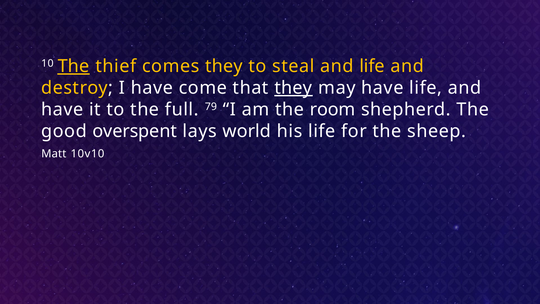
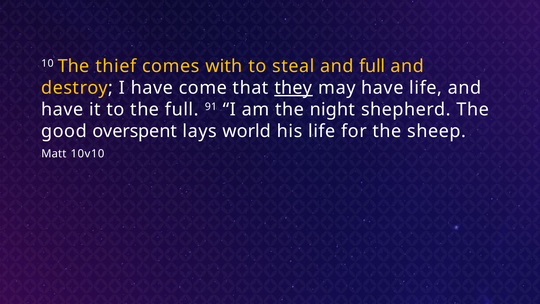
The at (74, 66) underline: present -> none
comes they: they -> with
and life: life -> full
79: 79 -> 91
room: room -> night
